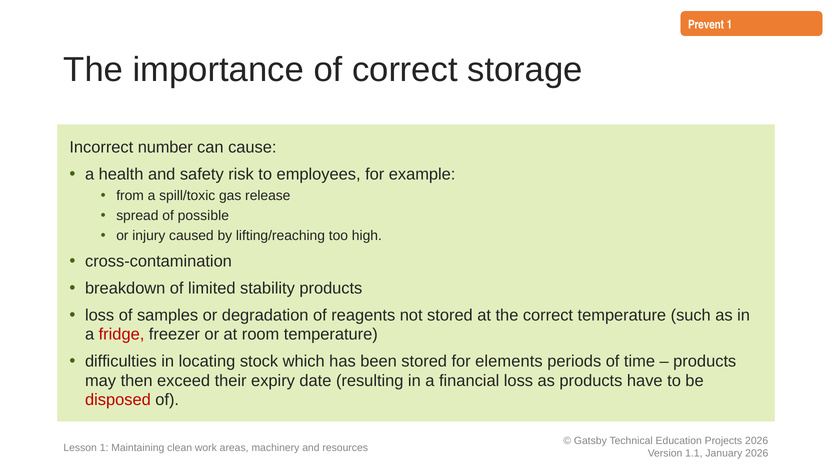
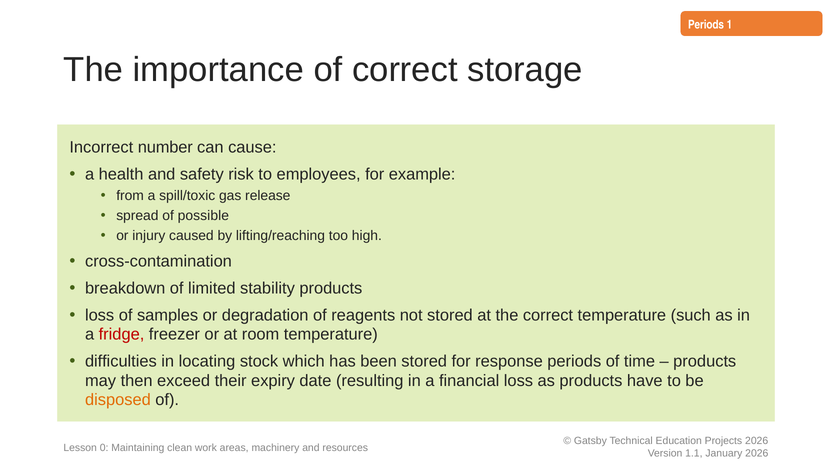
Prevent at (706, 25): Prevent -> Periods
elements: elements -> response
disposed colour: red -> orange
Lesson 1: 1 -> 0
